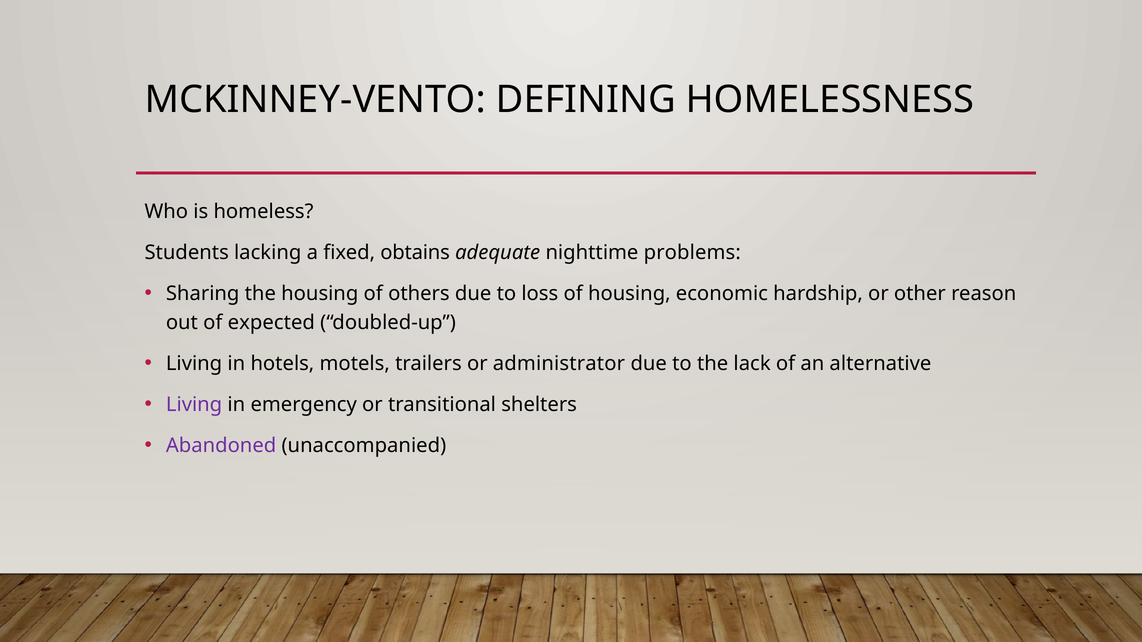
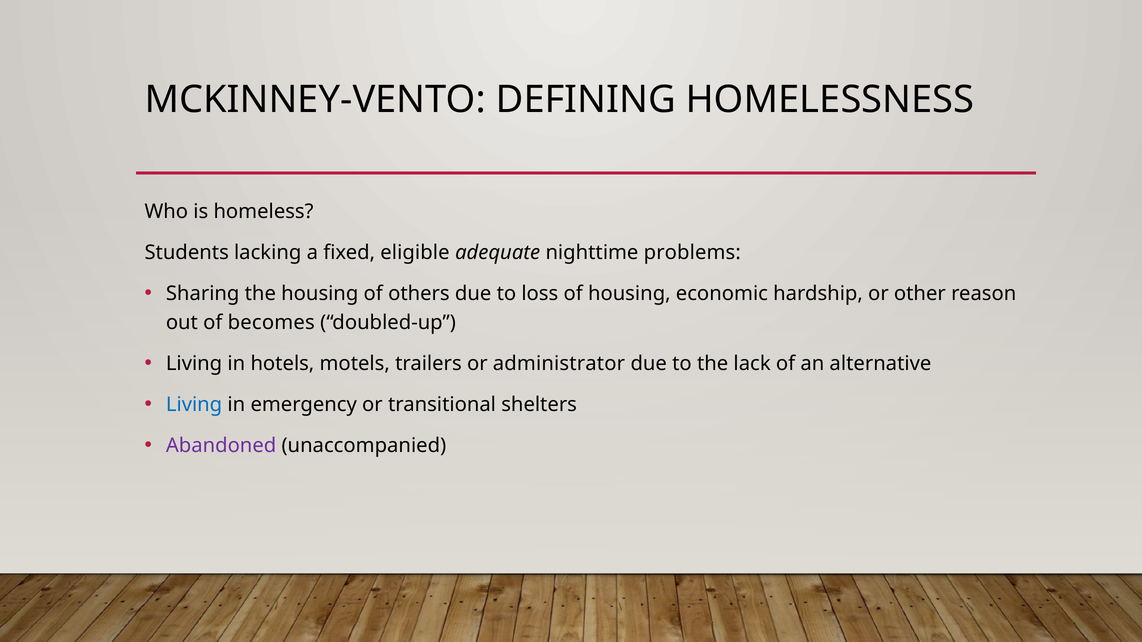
obtains: obtains -> eligible
expected: expected -> becomes
Living at (194, 405) colour: purple -> blue
